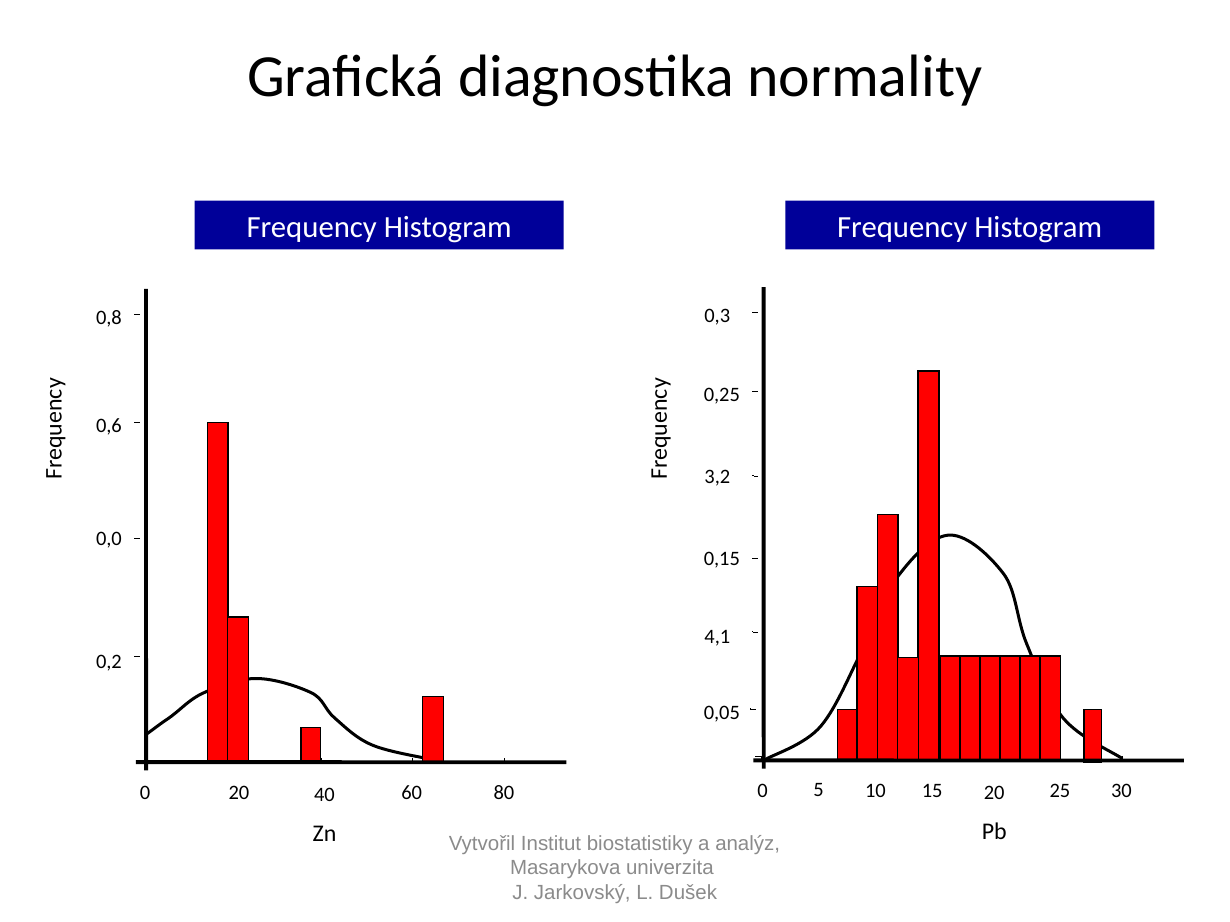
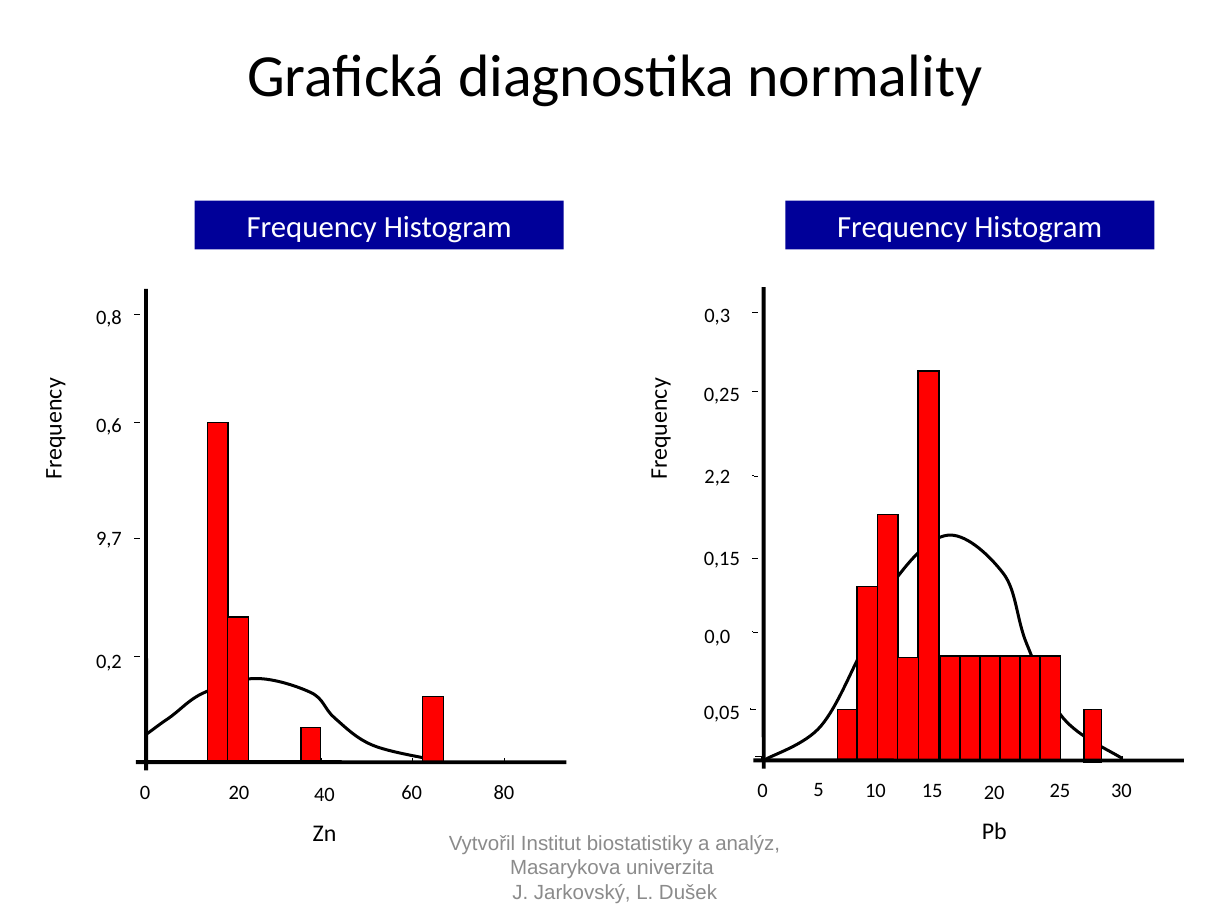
3,2: 3,2 -> 2,2
0,0: 0,0 -> 9,7
4,1: 4,1 -> 0,0
